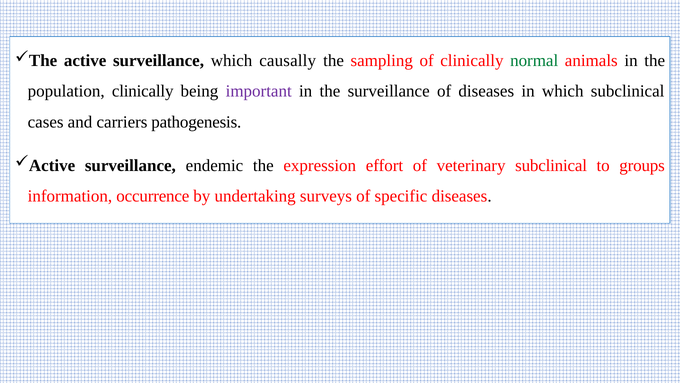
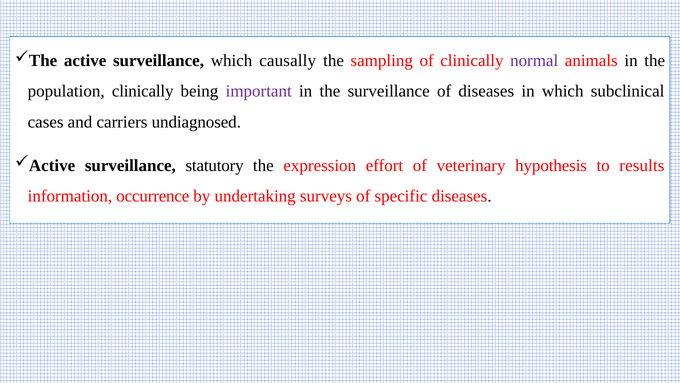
normal colour: green -> purple
pathogenesis: pathogenesis -> undiagnosed
endemic: endemic -> statutory
veterinary subclinical: subclinical -> hypothesis
groups: groups -> results
